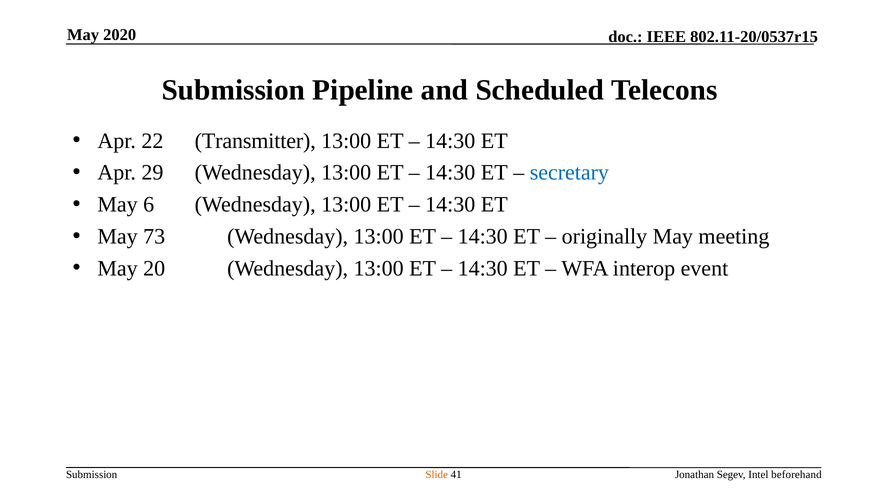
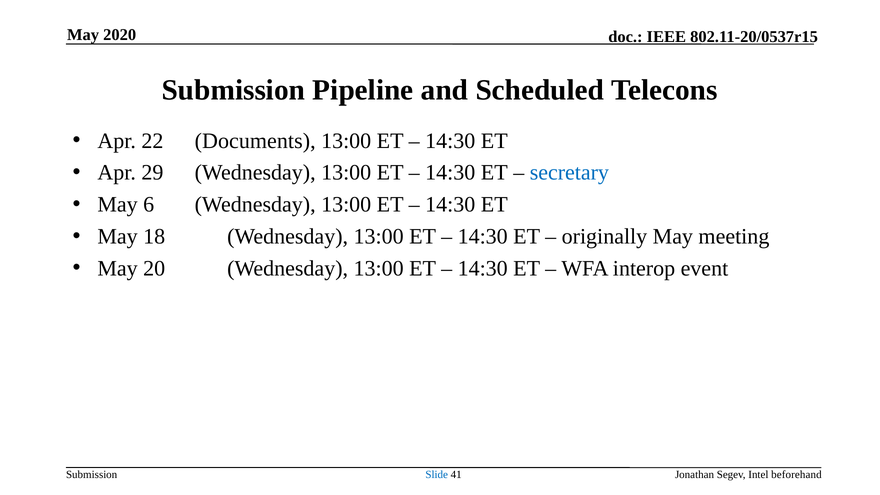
Transmitter: Transmitter -> Documents
73: 73 -> 18
Slide colour: orange -> blue
